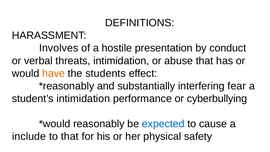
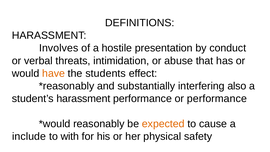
fear: fear -> also
student’s intimidation: intimidation -> harassment
or cyberbullying: cyberbullying -> performance
expected colour: blue -> orange
to that: that -> with
